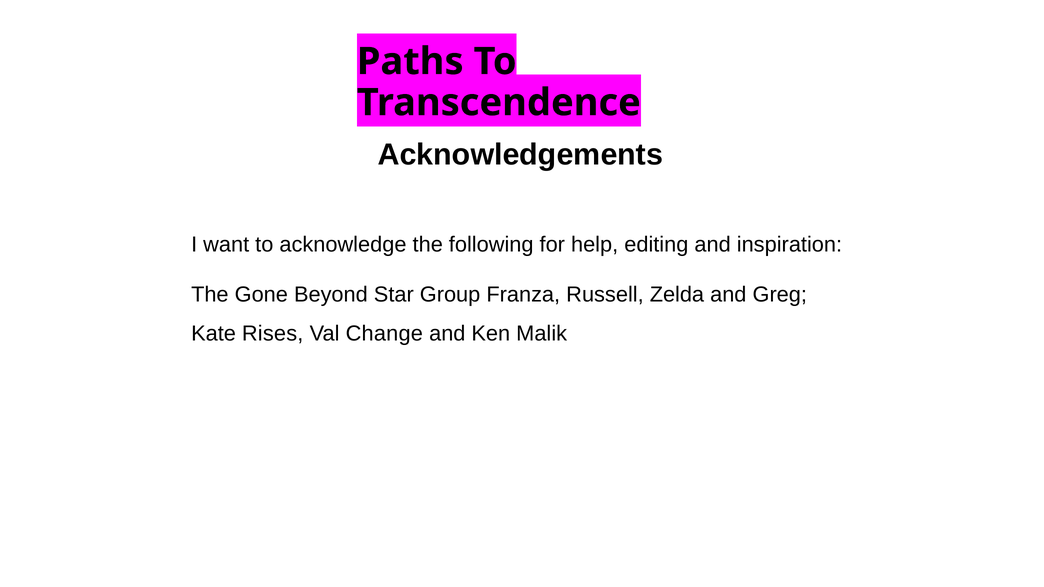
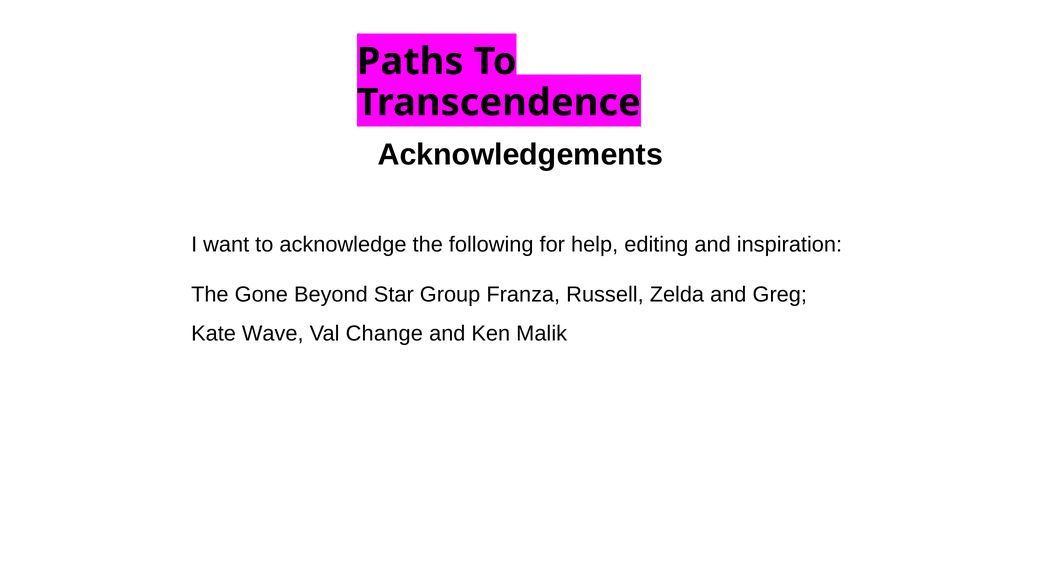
Rises: Rises -> Wave
